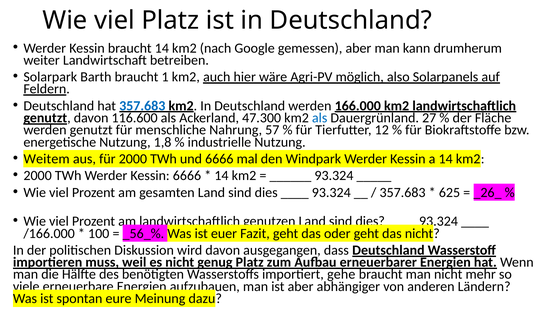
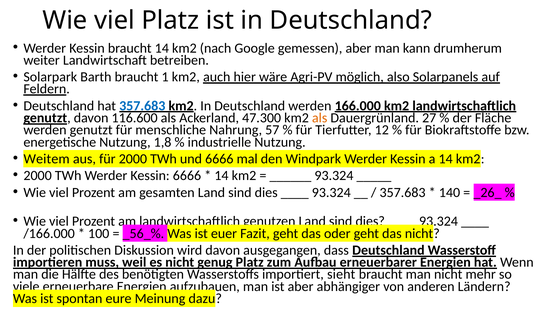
als at (320, 118) colour: blue -> orange
625: 625 -> 140
gehe: gehe -> sieht
